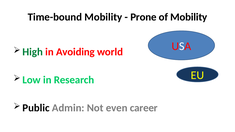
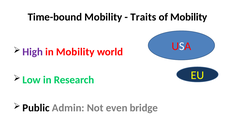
Prone: Prone -> Traits
High colour: green -> purple
in Avoiding: Avoiding -> Mobility
career: career -> bridge
